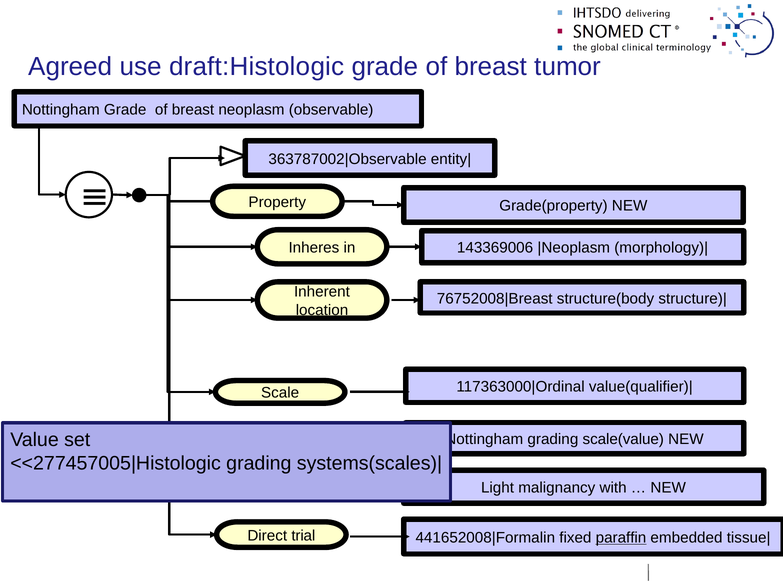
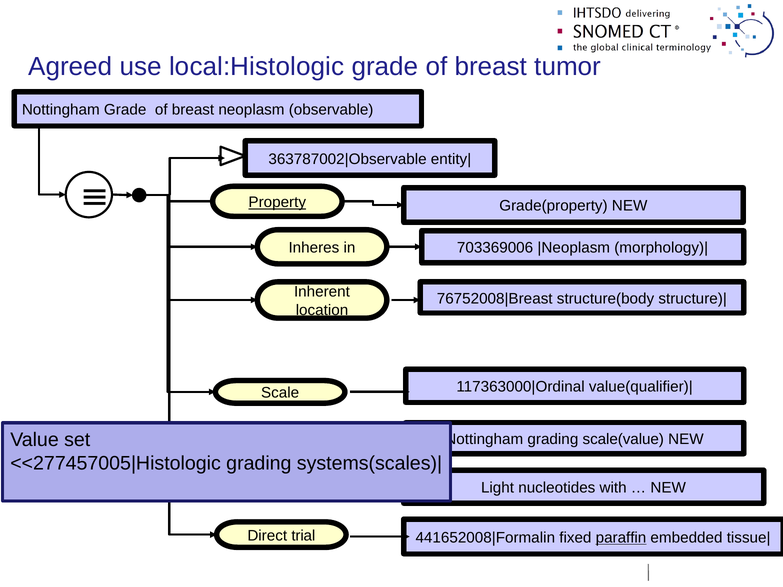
draft:Histologic: draft:Histologic -> local:Histologic
Property underline: none -> present
143369006: 143369006 -> 703369006
malignancy: malignancy -> nucleotides
